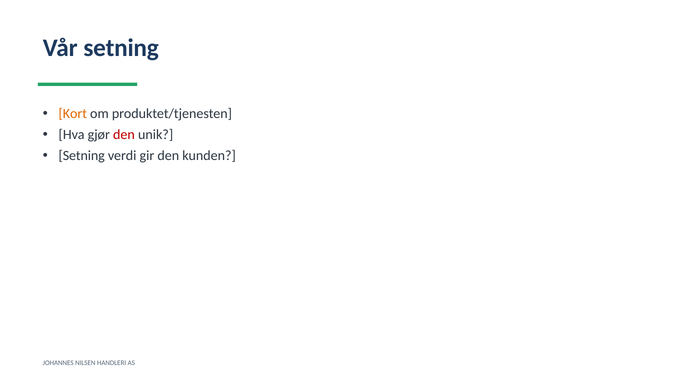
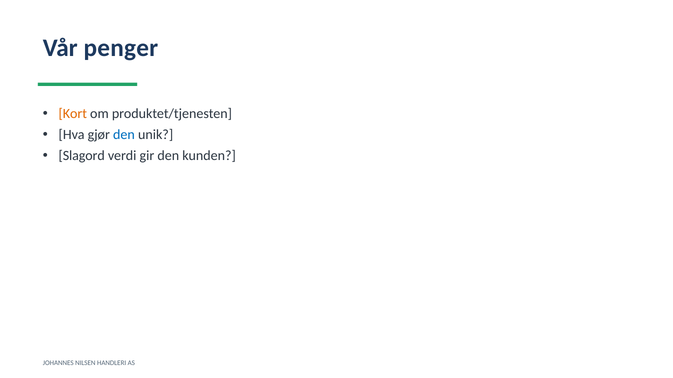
Vår setning: setning -> penger
den at (124, 135) colour: red -> blue
Setning at (82, 156): Setning -> Slagord
